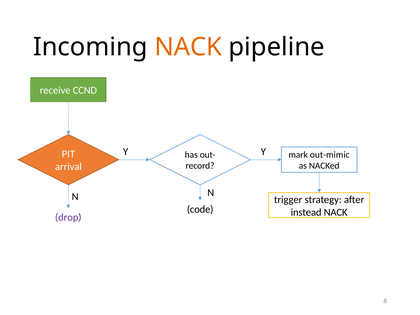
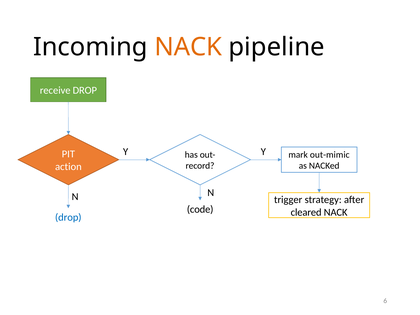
receive CCND: CCND -> DROP
arrival: arrival -> action
instead: instead -> cleared
drop at (68, 217) colour: purple -> blue
